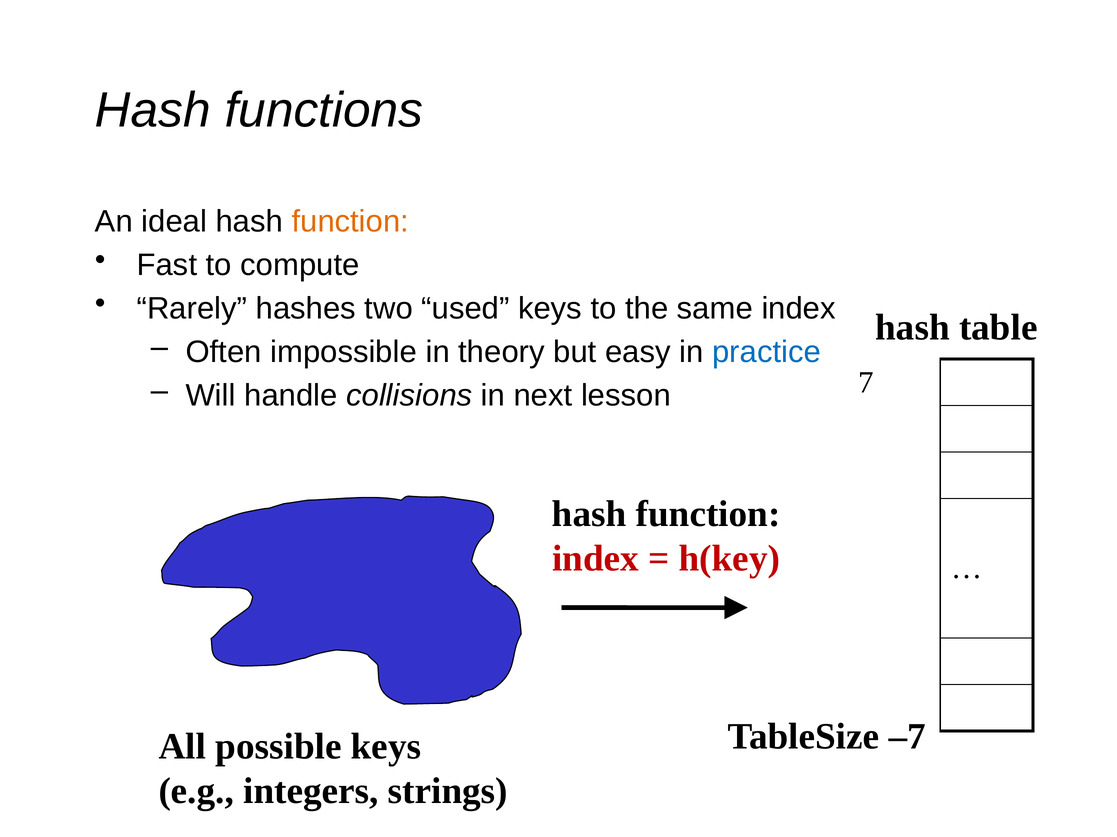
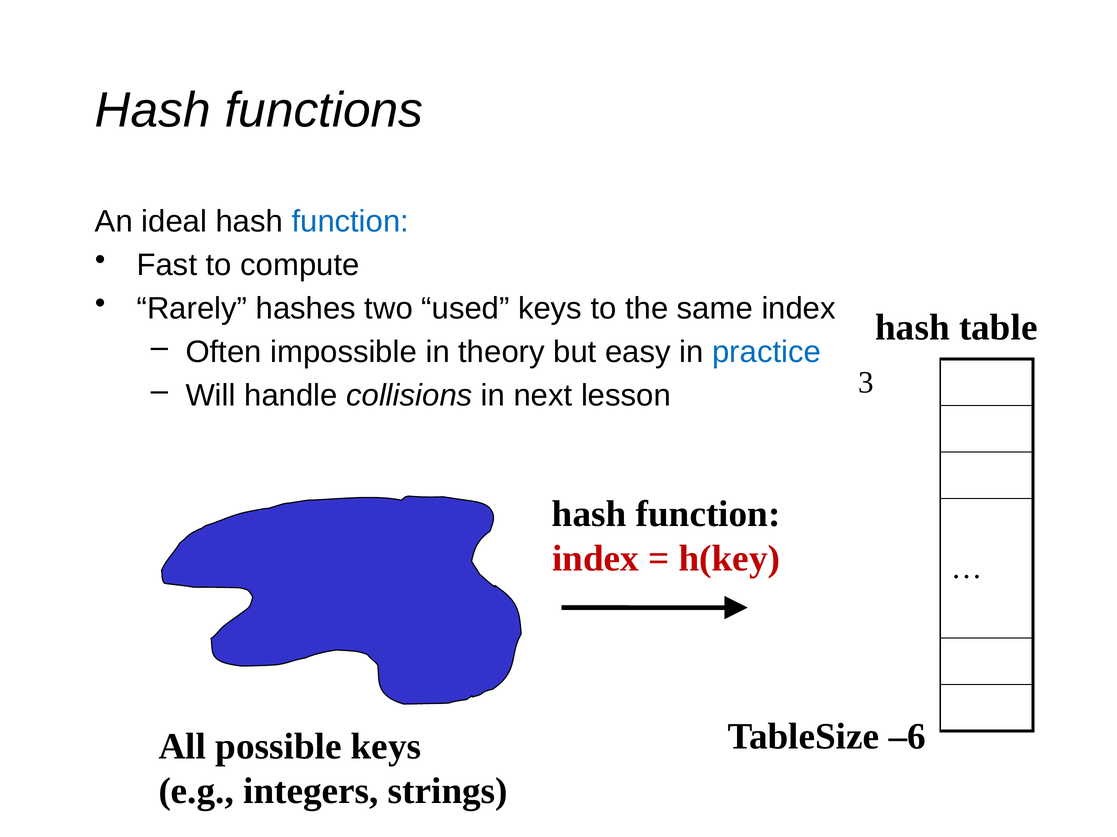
function at (350, 222) colour: orange -> blue
7: 7 -> 3
–7: –7 -> –6
